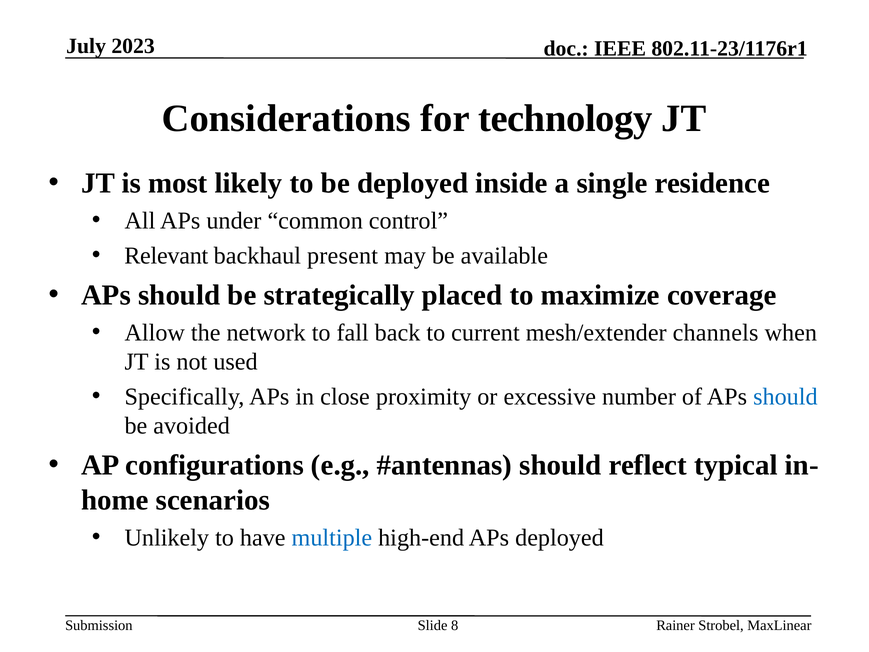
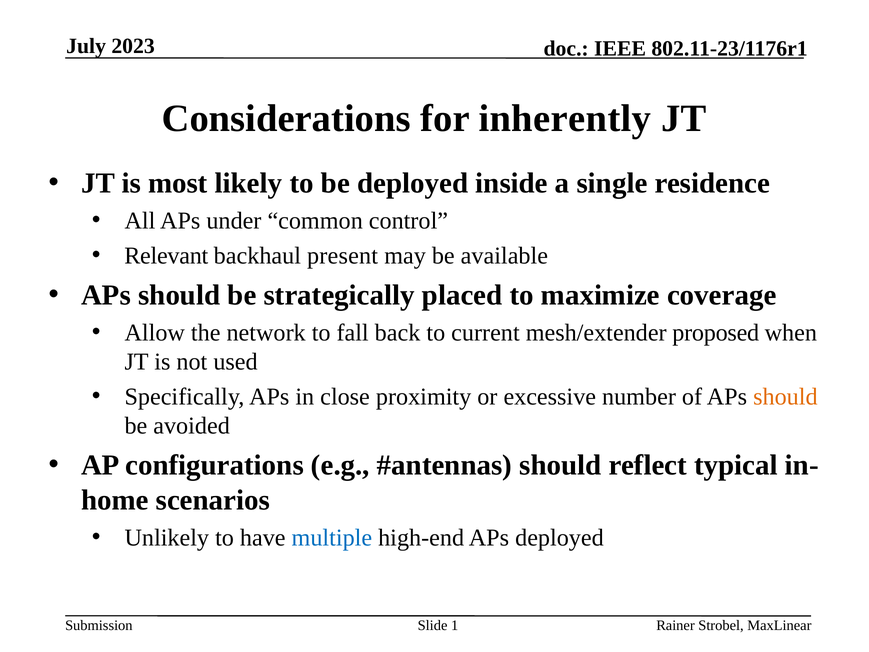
technology: technology -> inherently
channels: channels -> proposed
should at (785, 397) colour: blue -> orange
8: 8 -> 1
